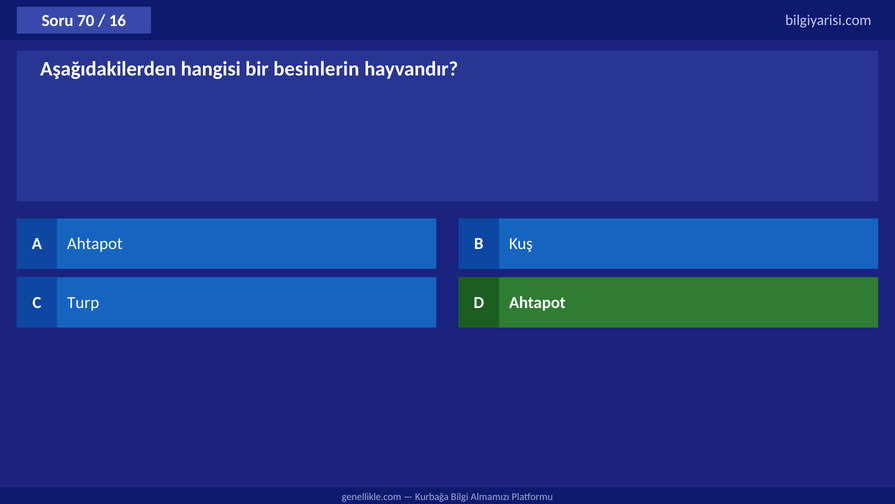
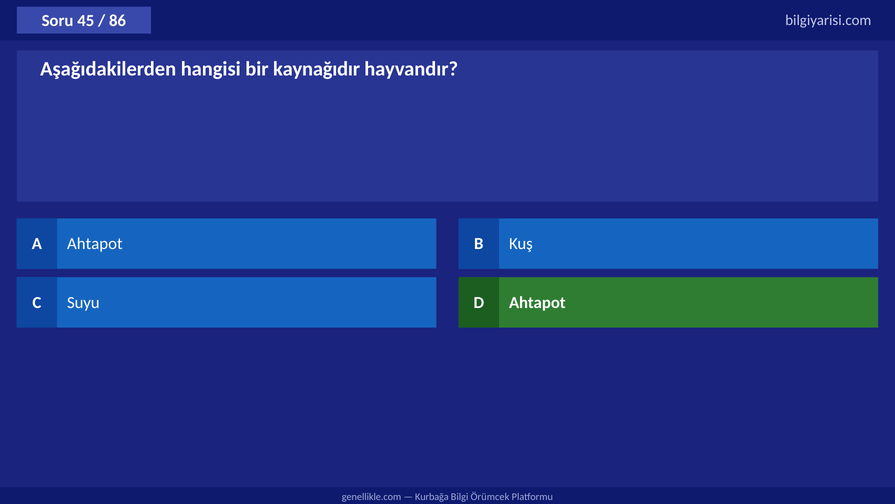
70: 70 -> 45
16: 16 -> 86
besinlerin: besinlerin -> kaynağıdır
Turp: Turp -> Suyu
Almamızı: Almamızı -> Örümcek
